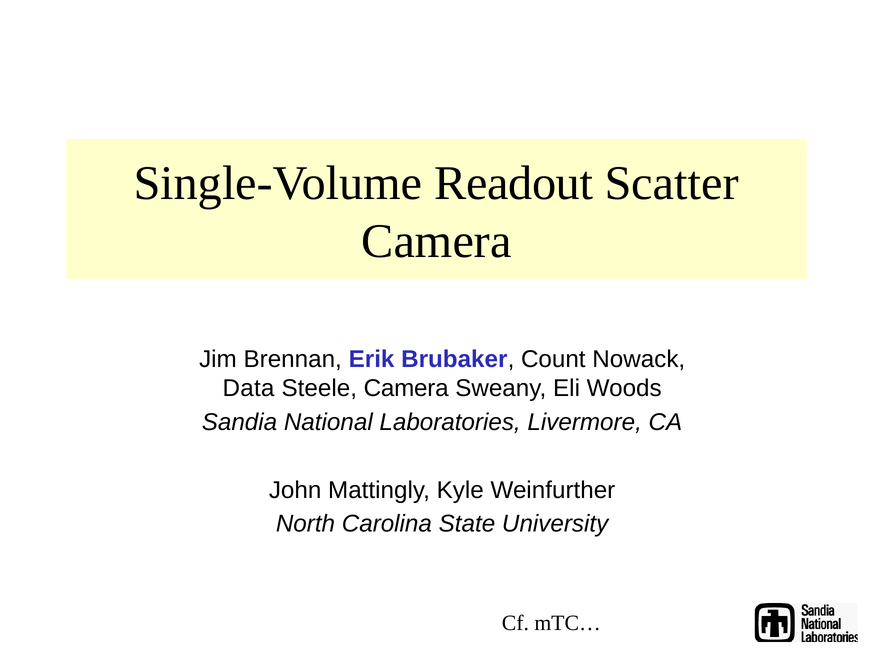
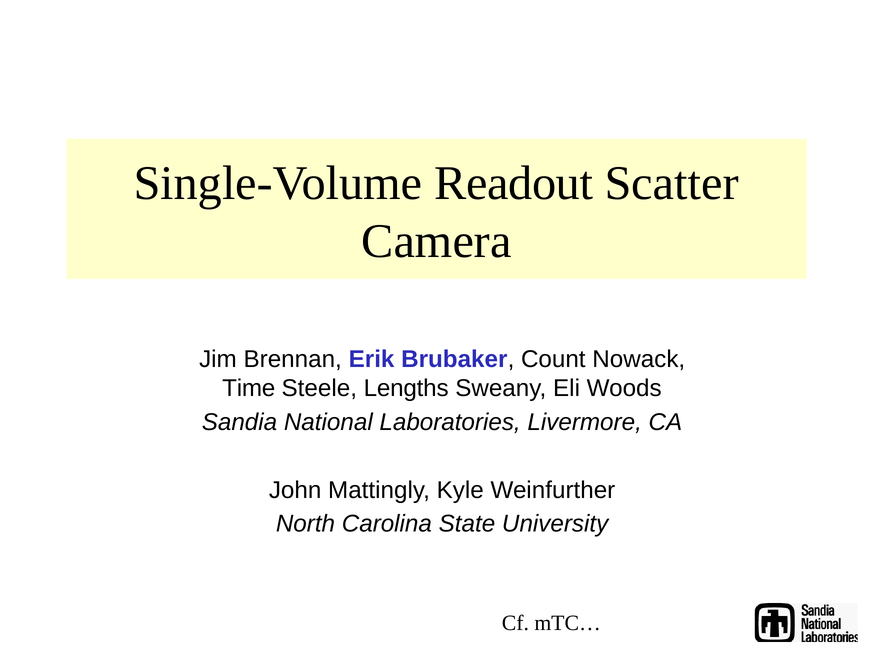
Data: Data -> Time
Steele Camera: Camera -> Lengths
